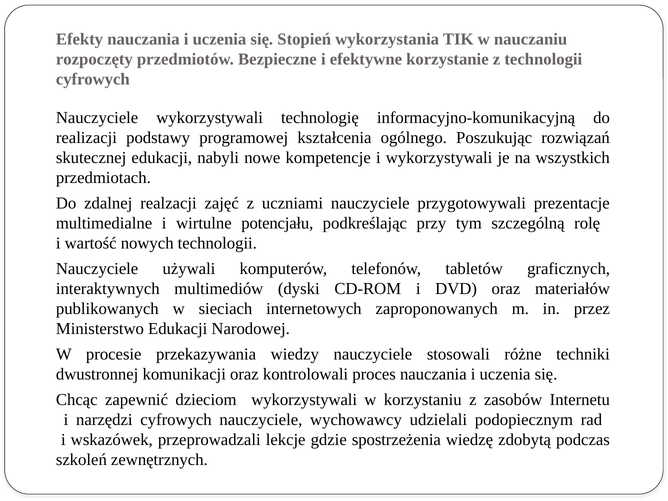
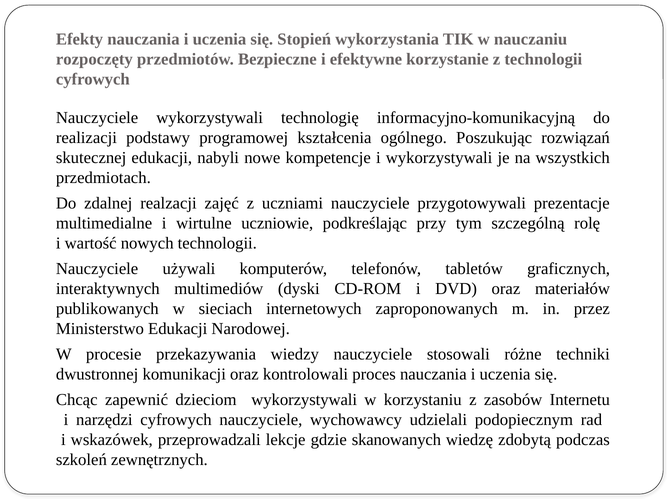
potencjału: potencjału -> uczniowie
spostrzeżenia: spostrzeżenia -> skanowanych
